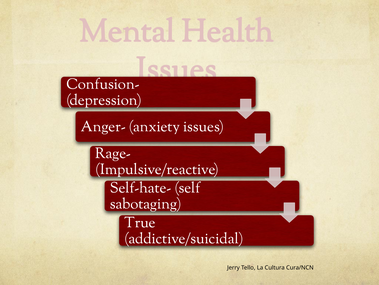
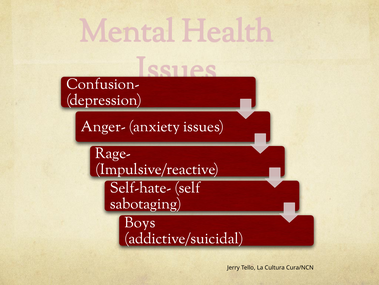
True: True -> Boys
